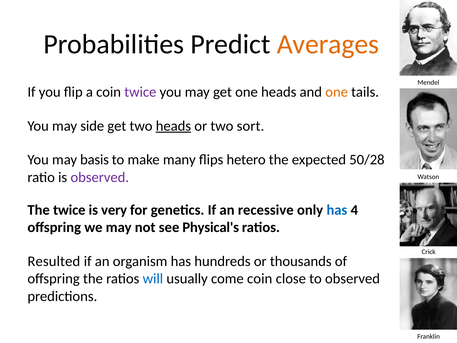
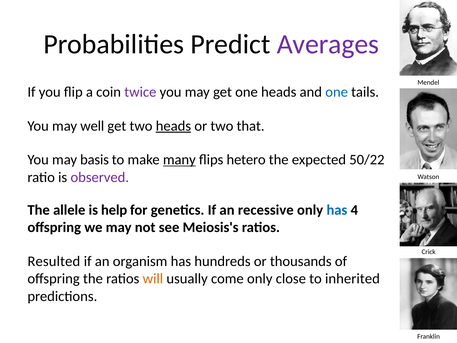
Averages colour: orange -> purple
one at (337, 92) colour: orange -> blue
side: side -> well
sort: sort -> that
many underline: none -> present
50/28: 50/28 -> 50/22
The twice: twice -> allele
very: very -> help
Physical's: Physical's -> Meiosis's
will colour: blue -> orange
come coin: coin -> only
to observed: observed -> inherited
